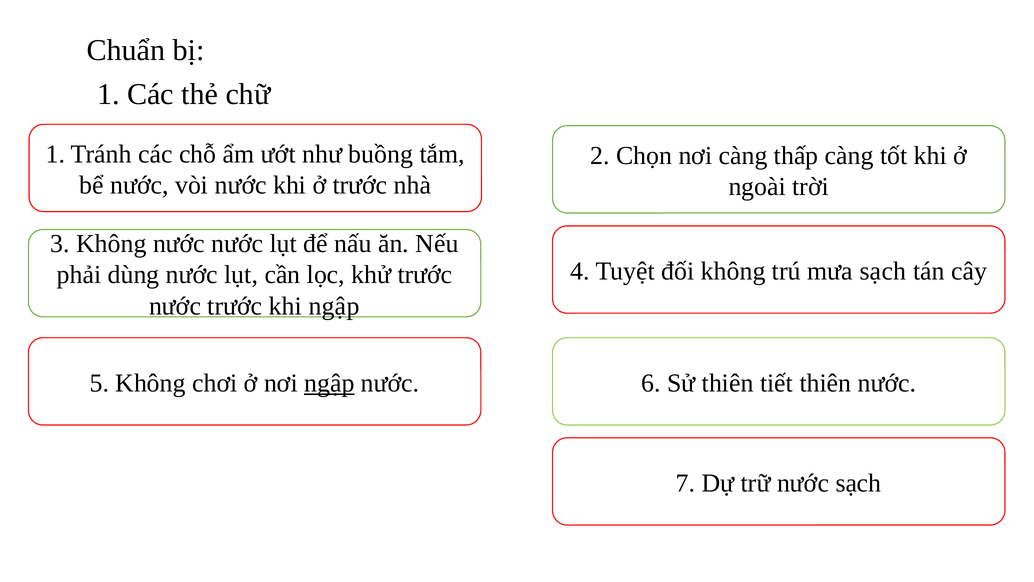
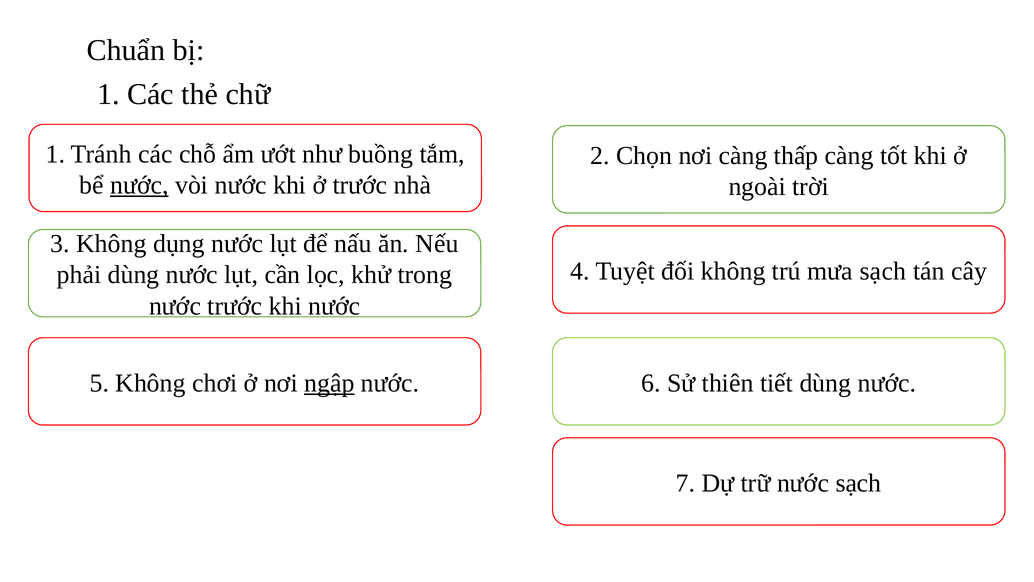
nước at (139, 185) underline: none -> present
Không nước: nước -> dụng
khử trước: trước -> trong
khi ngập: ngập -> nước
tiết thiên: thiên -> dùng
